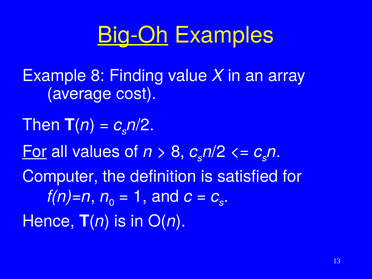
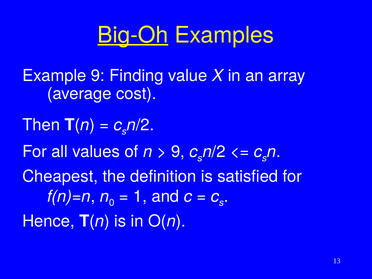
Example 8: 8 -> 9
For at (35, 152) underline: present -> none
8 at (178, 152): 8 -> 9
Computer: Computer -> Cheapest
